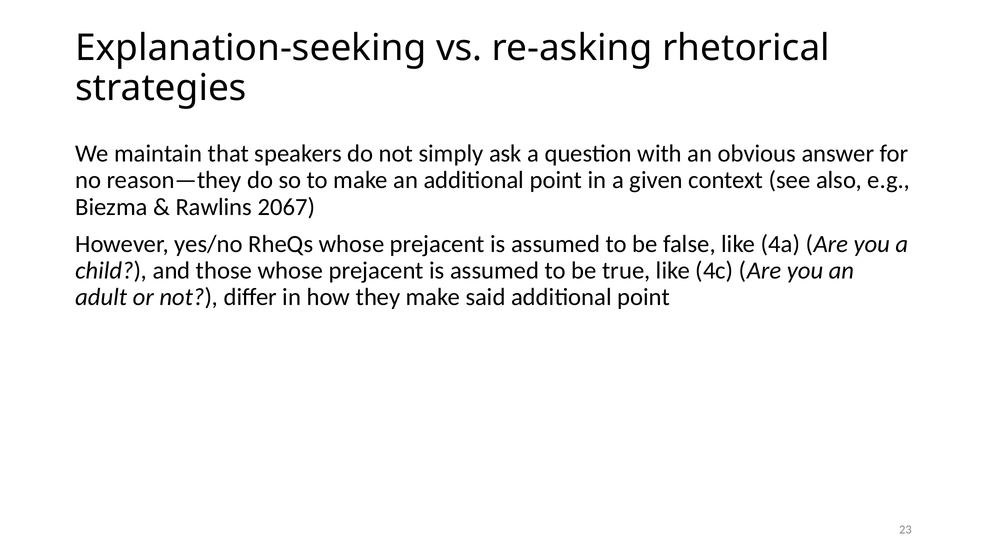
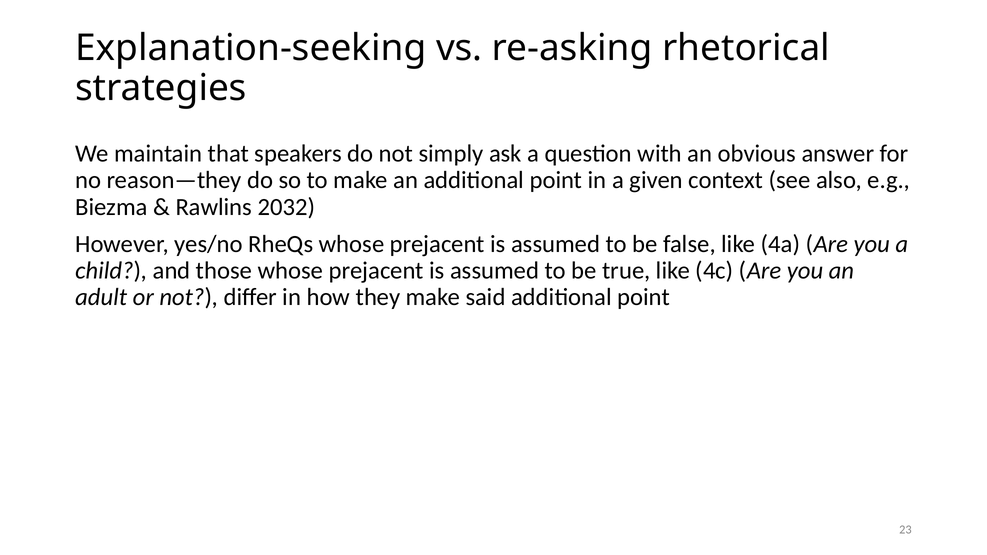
2067: 2067 -> 2032
